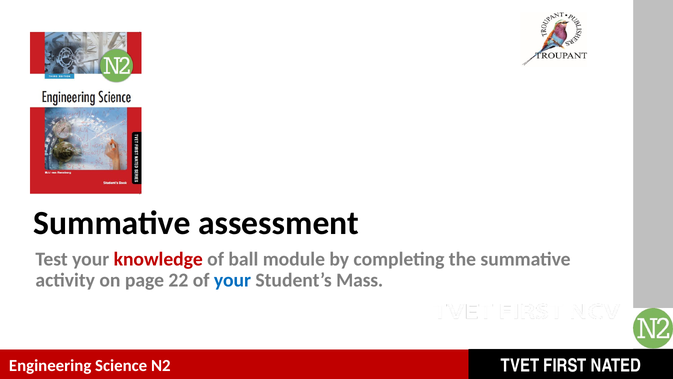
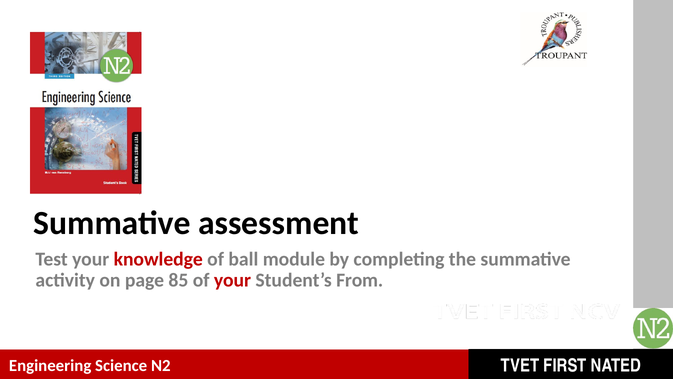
22: 22 -> 85
your at (232, 280) colour: blue -> red
Mass: Mass -> From
